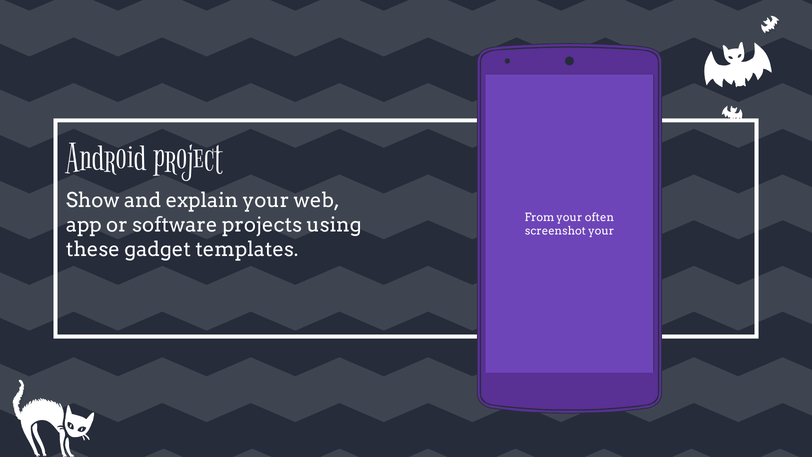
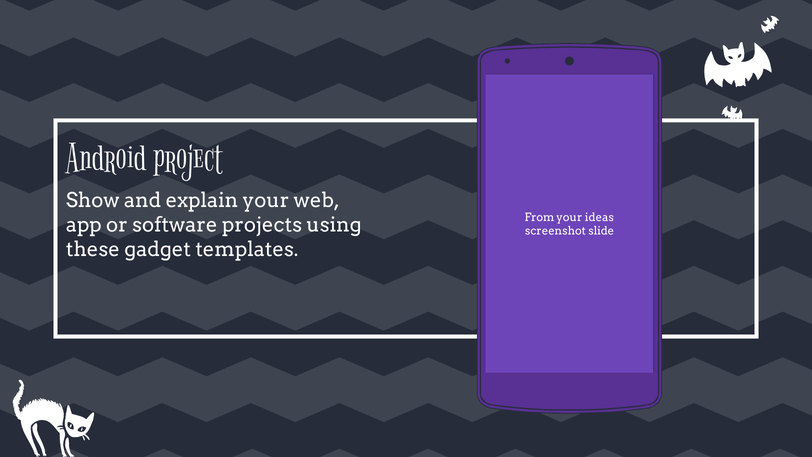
often: often -> ideas
screenshot your: your -> slide
